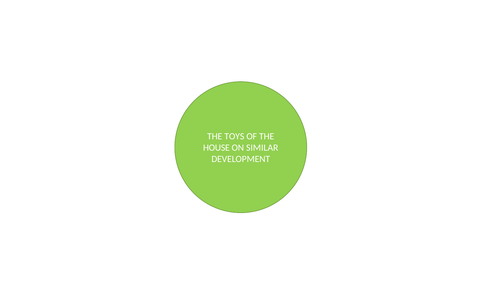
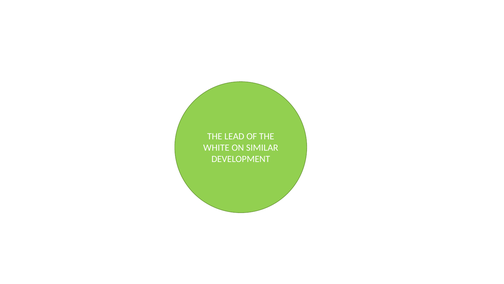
TOYS: TOYS -> LEAD
HOUSE: HOUSE -> WHITE
